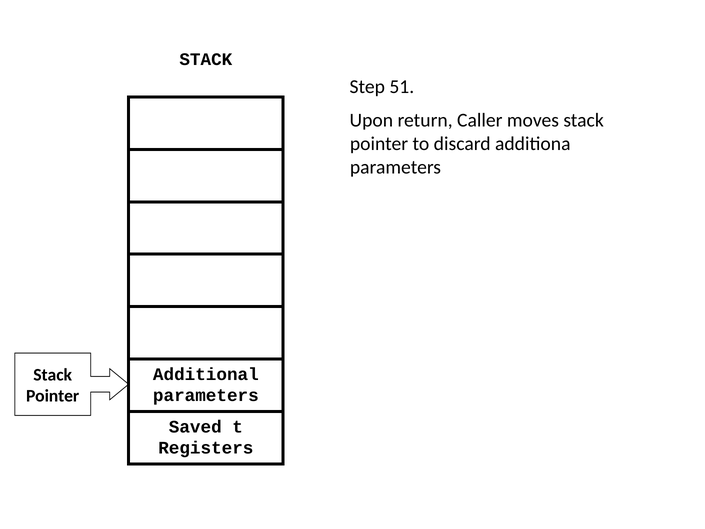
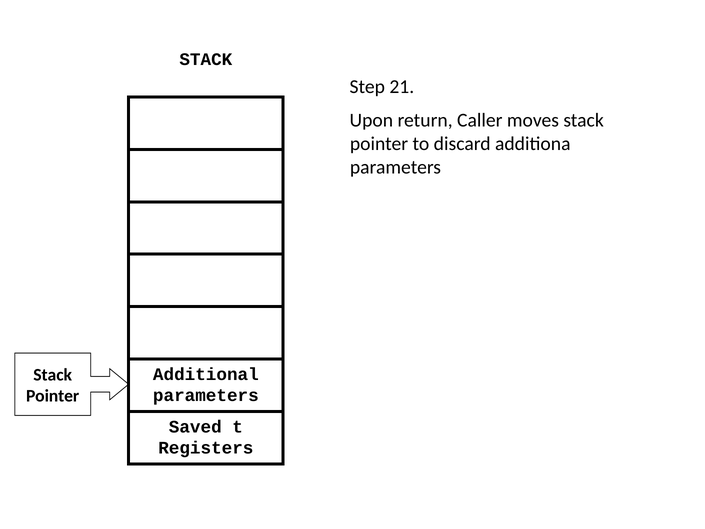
51: 51 -> 21
